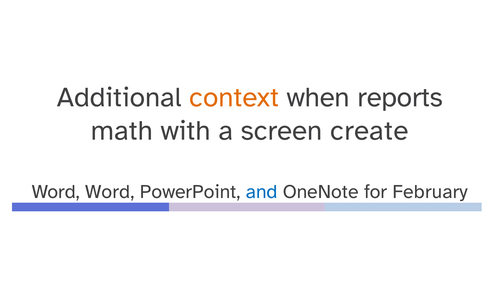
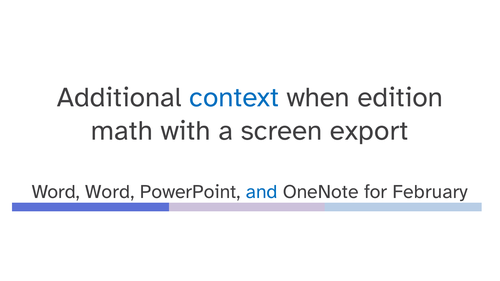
context colour: orange -> blue
reports: reports -> edition
create: create -> export
